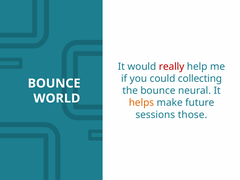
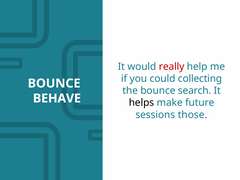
neural: neural -> search
WORLD: WORLD -> BEHAVE
helps colour: orange -> black
